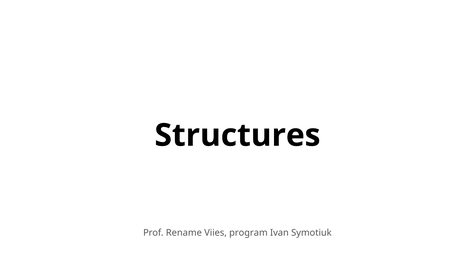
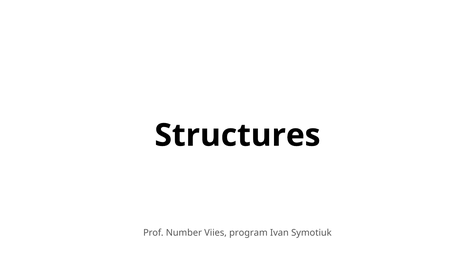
Rename: Rename -> Number
